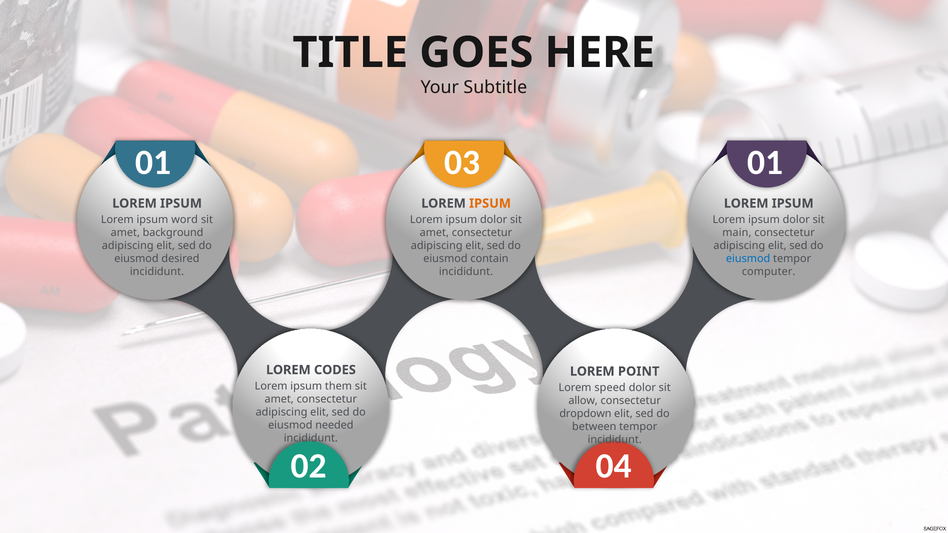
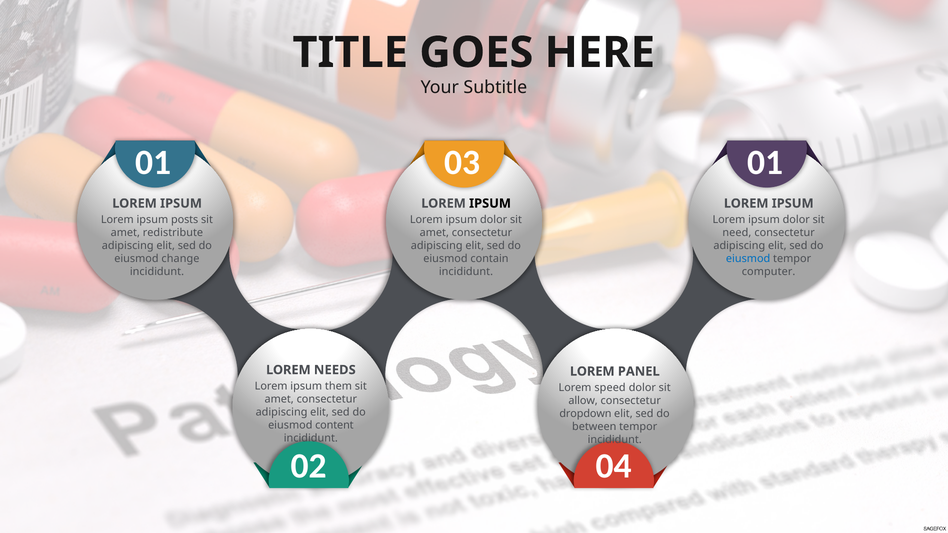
IPSUM at (490, 204) colour: orange -> black
word: word -> posts
background: background -> redistribute
main: main -> need
desired: desired -> change
CODES: CODES -> NEEDS
POINT: POINT -> PANEL
needed: needed -> content
